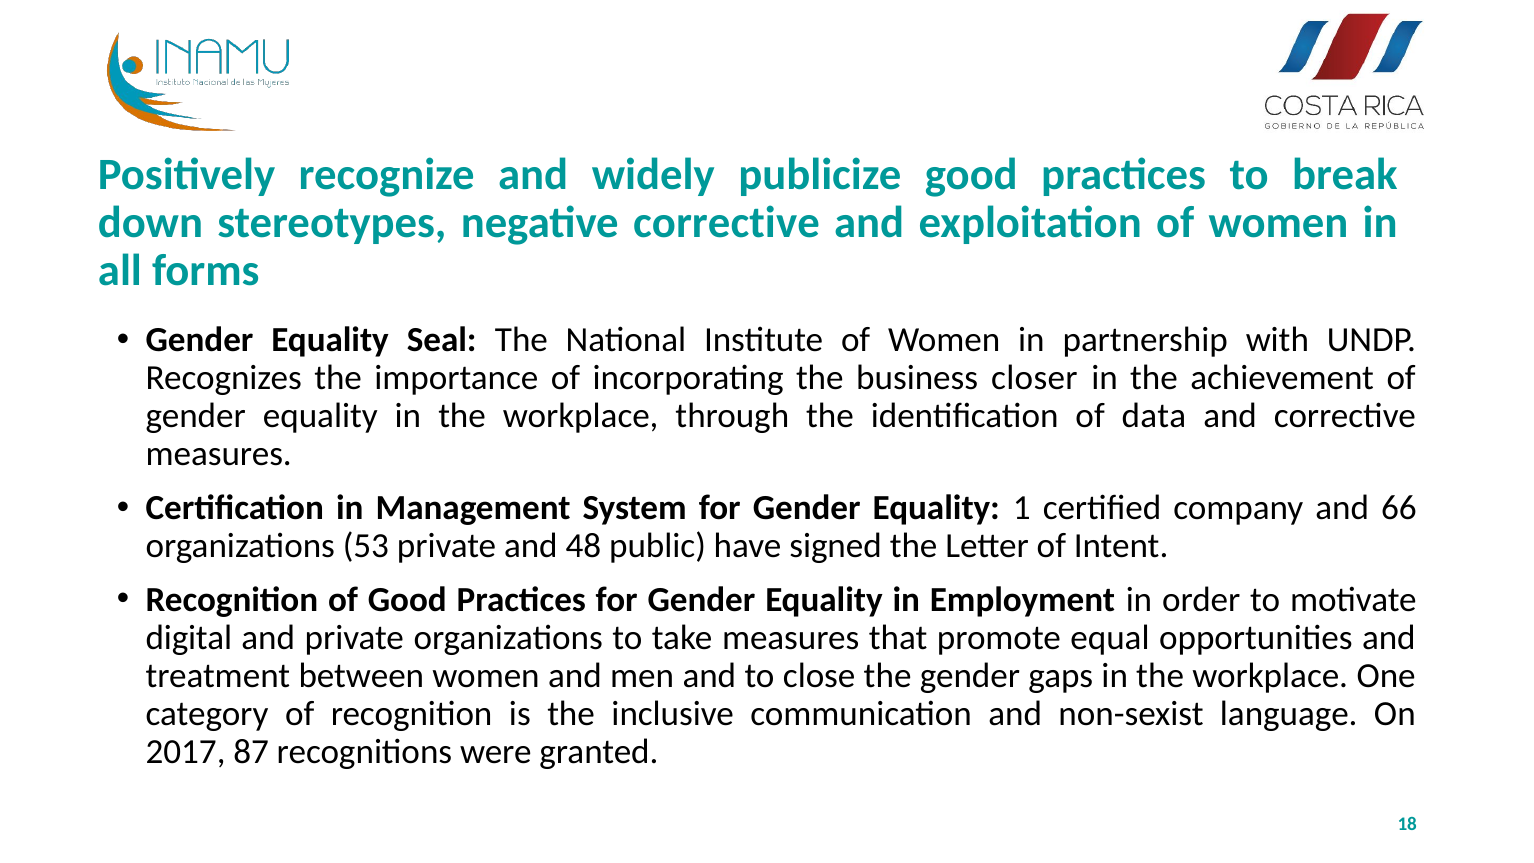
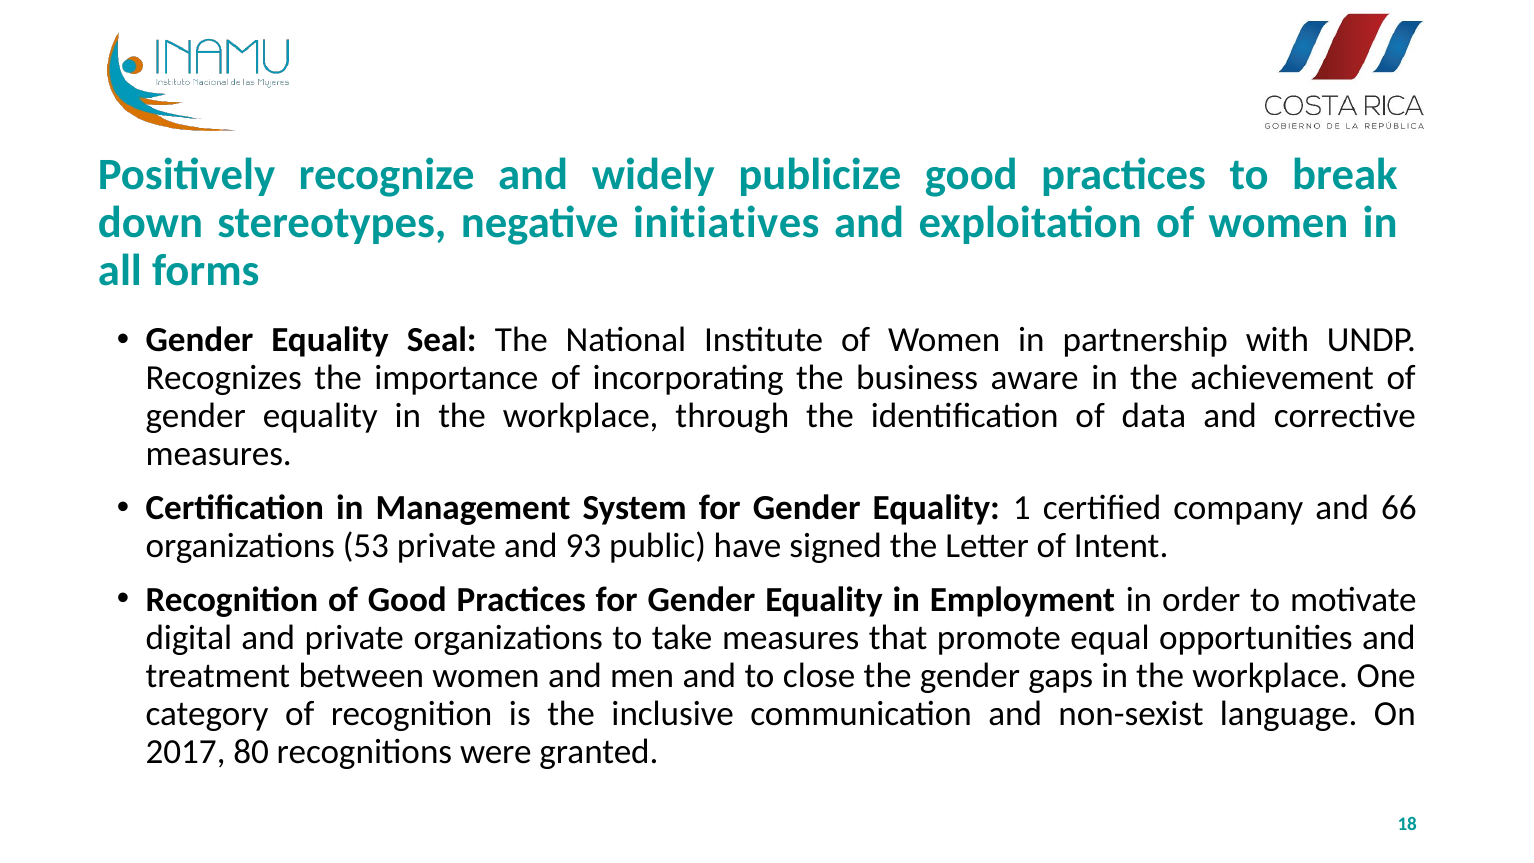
negative corrective: corrective -> initiatives
closer: closer -> aware
48: 48 -> 93
87: 87 -> 80
